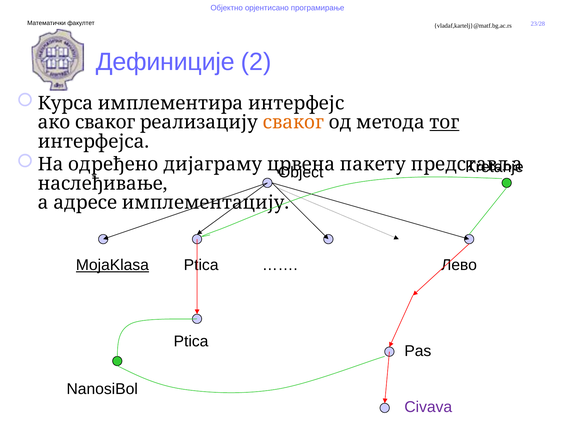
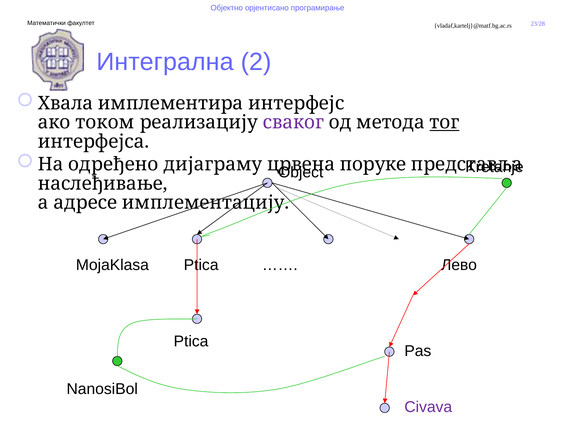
Дефиниције: Дефиниције -> Интегрална
Курса: Курса -> Хвала
ако сваког: сваког -> током
сваког at (293, 122) colour: orange -> purple
пакету: пакету -> поруке
MojaKlasa underline: present -> none
